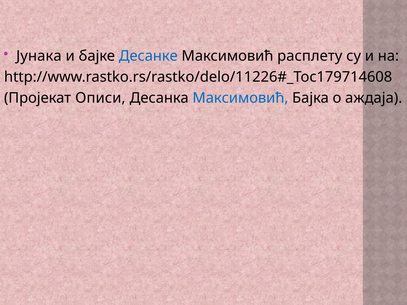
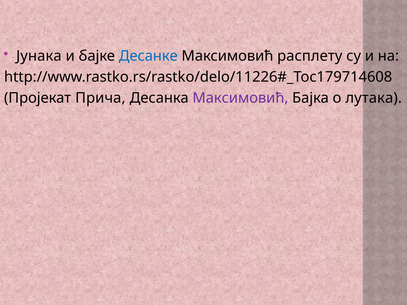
Описи: Описи -> Прича
Максимовић at (240, 98) colour: blue -> purple
аждаја: аждаја -> лутака
